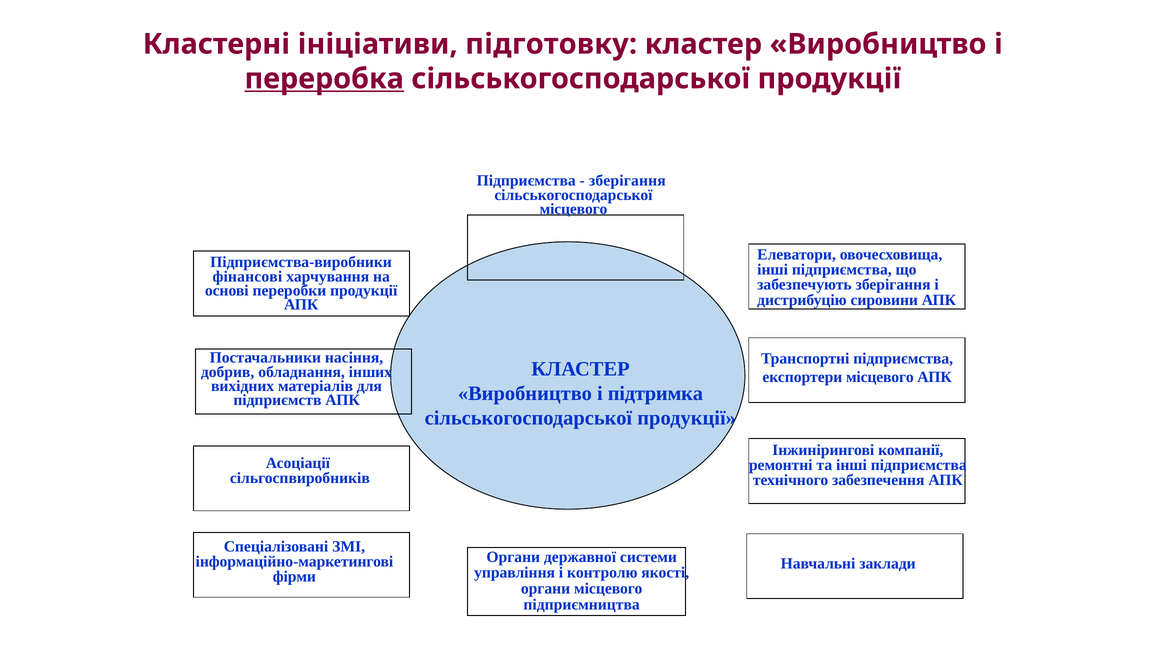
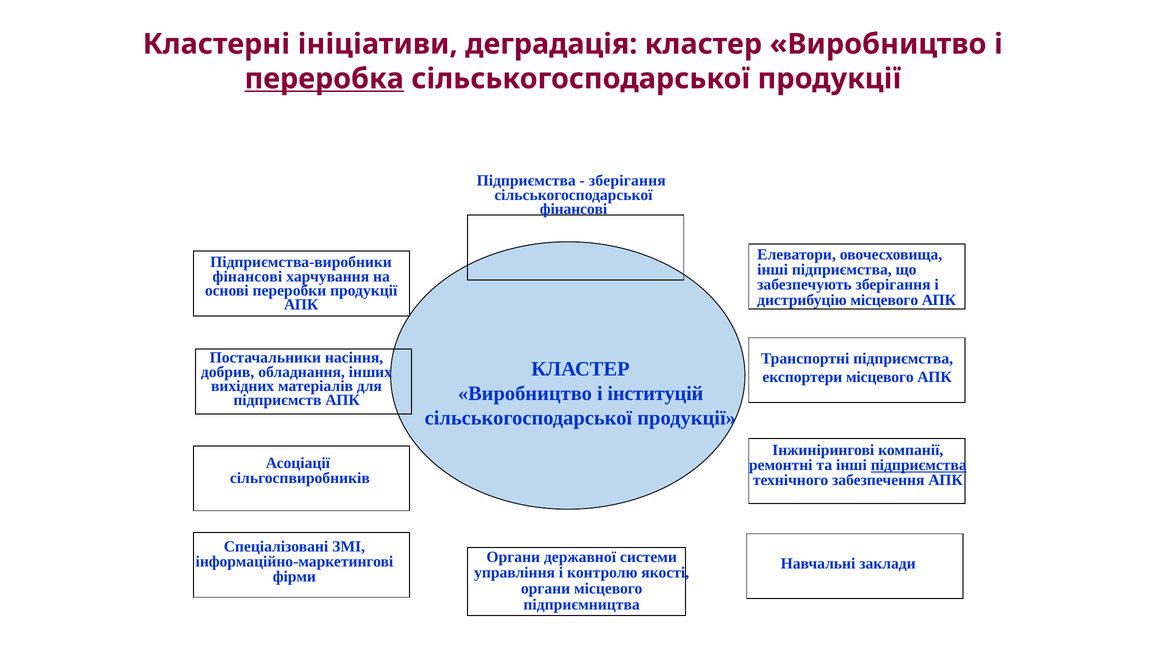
підготовку: підготовку -> деградація
місцевого at (574, 209): місцевого -> фінансові
дистрибуцію сировини: сировини -> місцевого
підтримка: підтримка -> інституцій
підприємства at (919, 465) underline: none -> present
